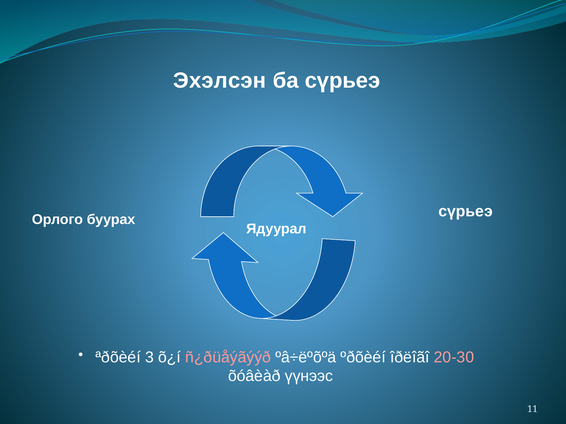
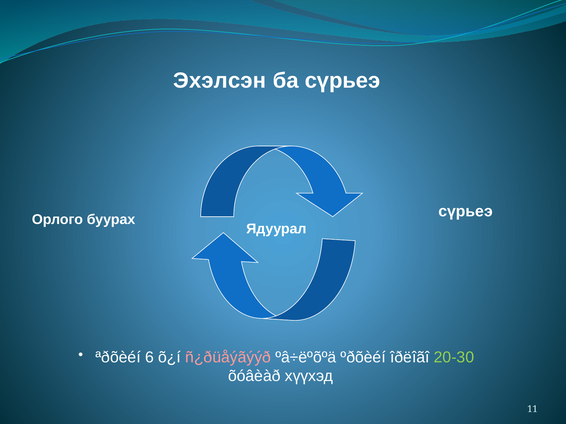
3: 3 -> 6
20-30 colour: pink -> light green
үүнээс: үүнээс -> хүүхэд
